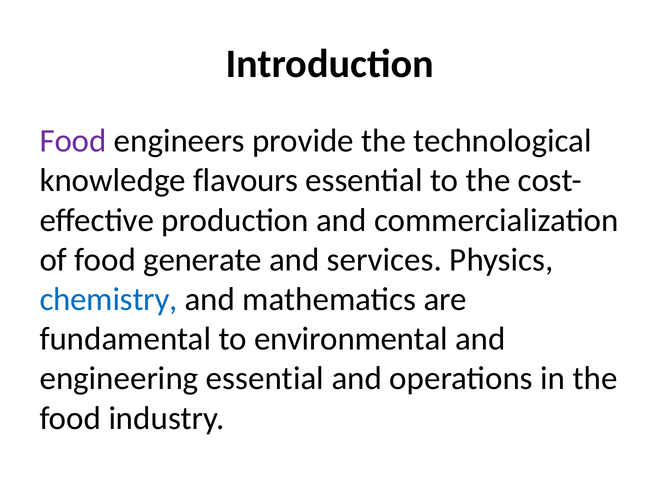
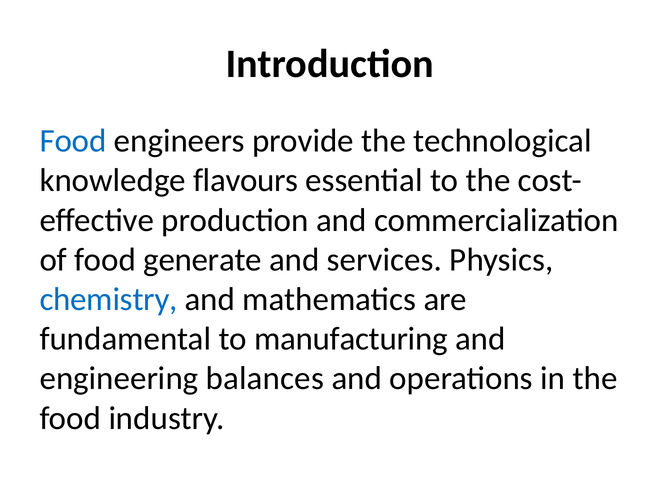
Food at (73, 141) colour: purple -> blue
environmental: environmental -> manufacturing
engineering essential: essential -> balances
